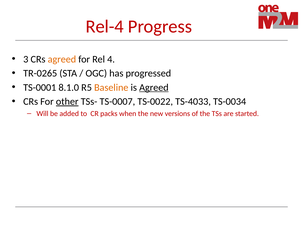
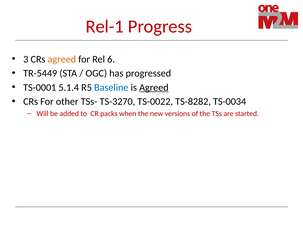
Rel-4: Rel-4 -> Rel-1
4: 4 -> 6
TR-0265: TR-0265 -> TR-5449
8.1.0: 8.1.0 -> 5.1.4
Baseline colour: orange -> blue
other underline: present -> none
TS-0007: TS-0007 -> TS-3270
TS-4033: TS-4033 -> TS-8282
